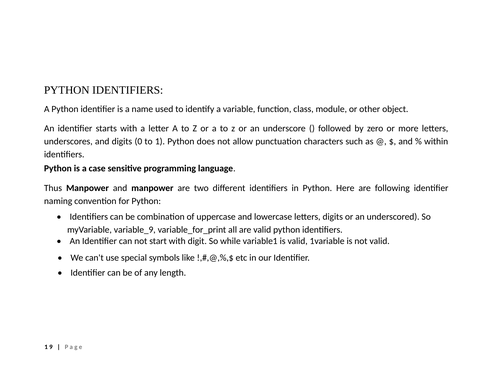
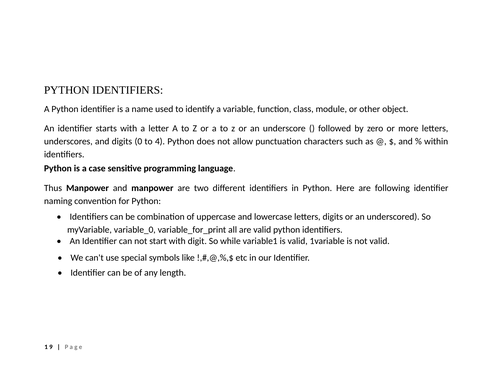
1: 1 -> 4
variable_9: variable_9 -> variable_0
